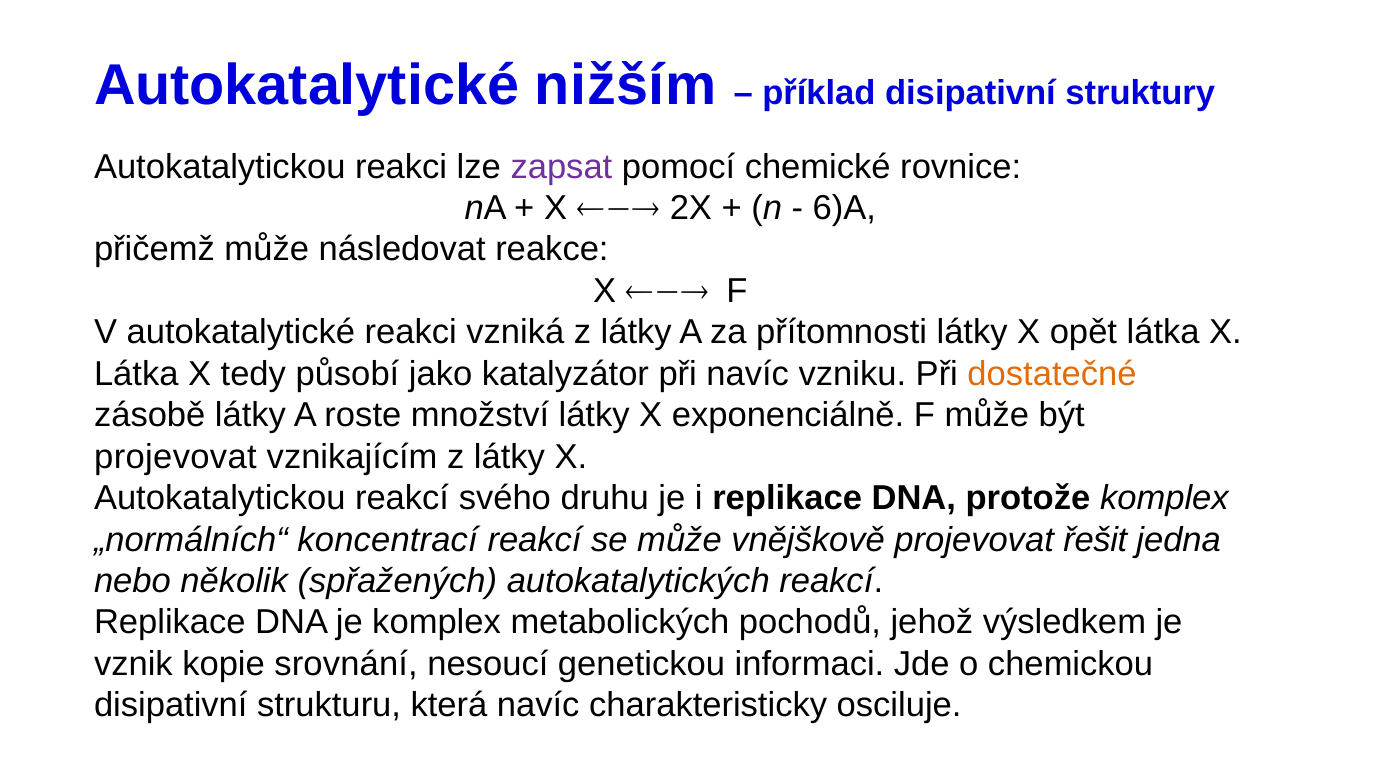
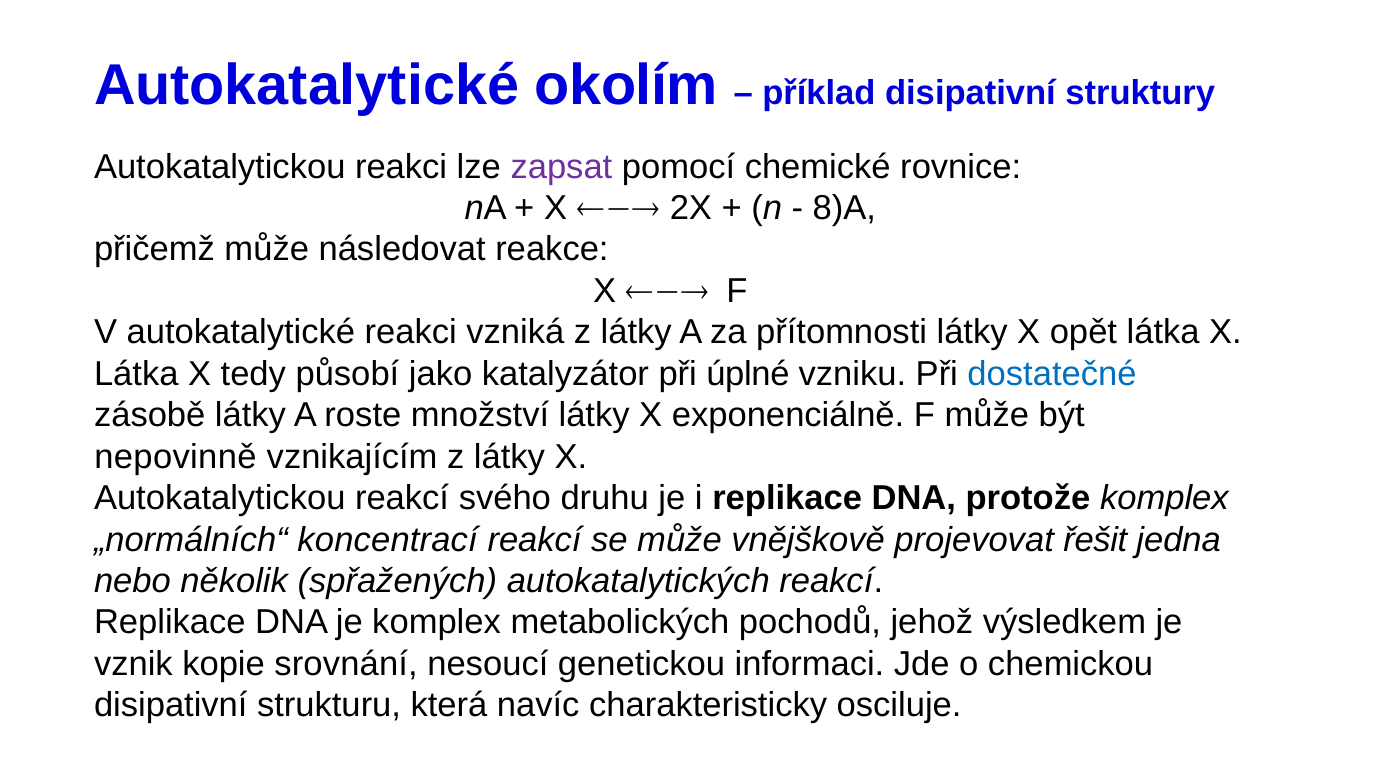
nižším: nižším -> okolím
6)A: 6)A -> 8)A
při navíc: navíc -> úplné
dostatečné colour: orange -> blue
projevovat at (175, 457): projevovat -> nepovinně
